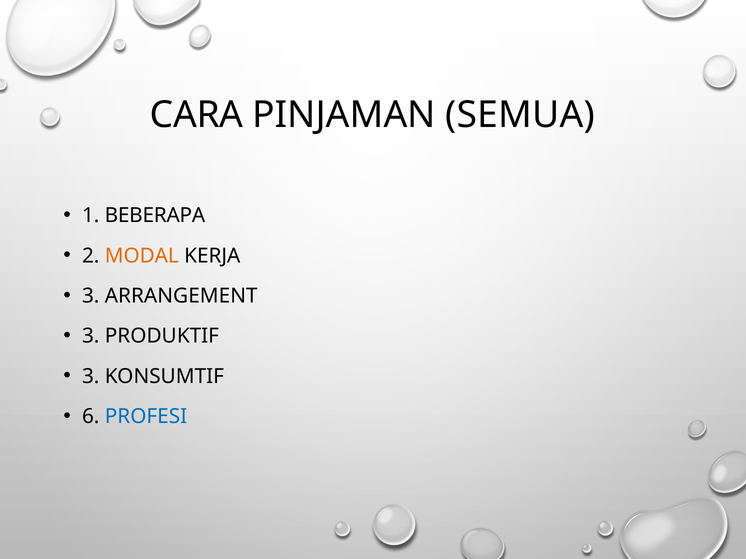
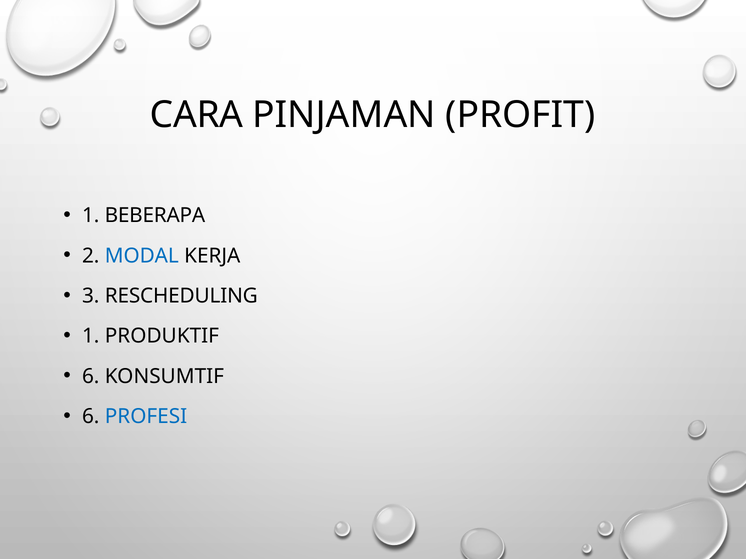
SEMUA: SEMUA -> PROFIT
MODAL colour: orange -> blue
ARRANGEMENT: ARRANGEMENT -> RESCHEDULING
3 at (91, 336): 3 -> 1
3 at (91, 377): 3 -> 6
